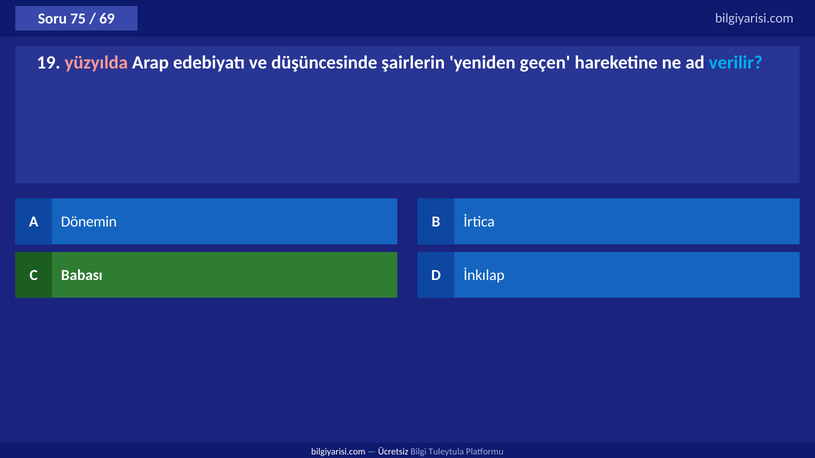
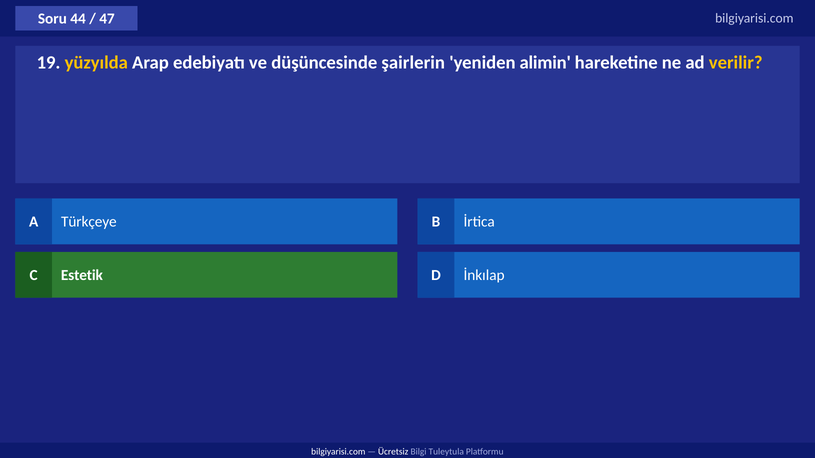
75: 75 -> 44
69: 69 -> 47
yüzyılda colour: pink -> yellow
geçen: geçen -> alimin
verilir colour: light blue -> yellow
Dönemin: Dönemin -> Türkçeye
Babası: Babası -> Estetik
